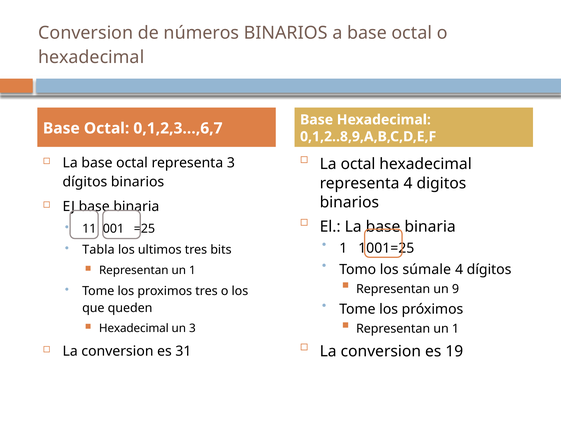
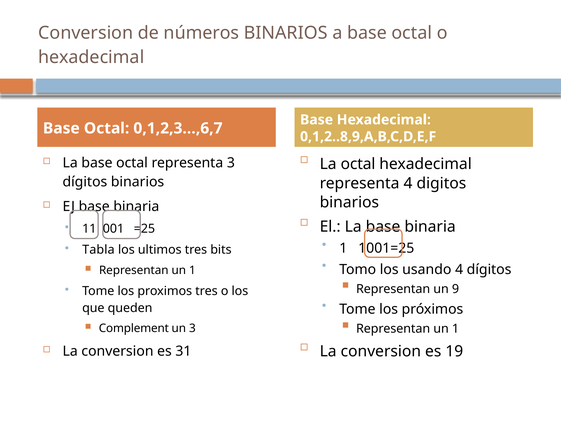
súmale: súmale -> usando
Hexadecimal at (134, 328): Hexadecimal -> Complement
